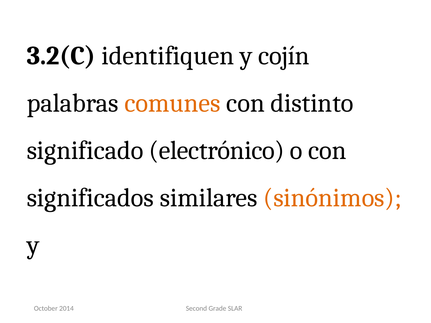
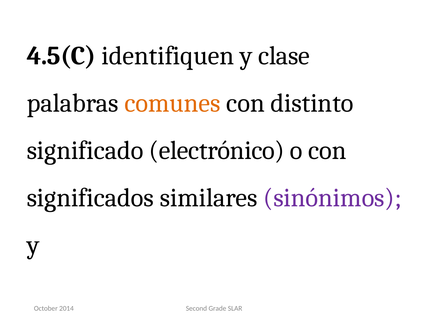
3.2(C: 3.2(C -> 4.5(C
cojín: cojín -> clase
sinónimos colour: orange -> purple
